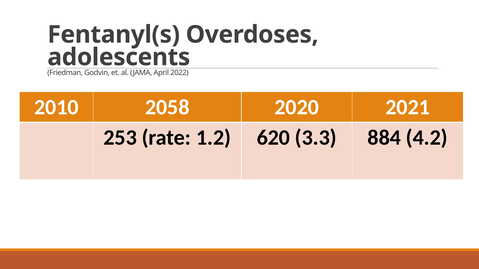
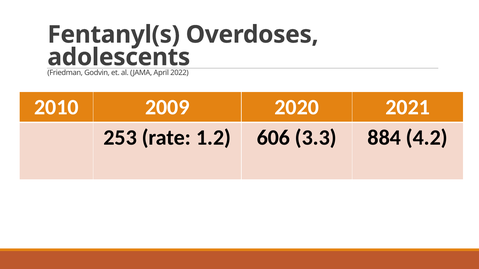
2058: 2058 -> 2009
620: 620 -> 606
